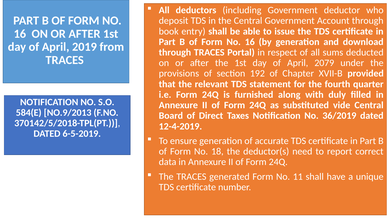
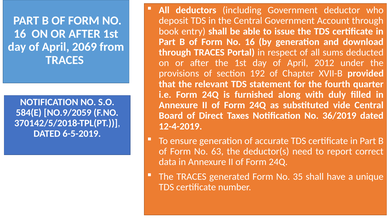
2019: 2019 -> 2069
2079: 2079 -> 2012
NO.9/2013: NO.9/2013 -> NO.9/2059
18: 18 -> 63
11: 11 -> 35
